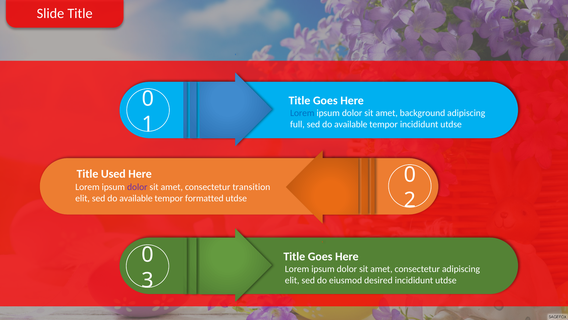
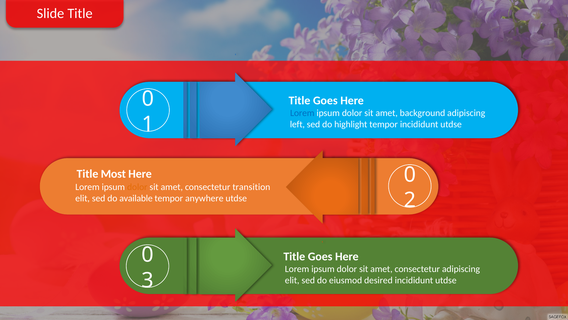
full: full -> left
available at (351, 124): available -> highlight
Used: Used -> Most
dolor at (137, 187) colour: purple -> orange
formatted: formatted -> anywhere
